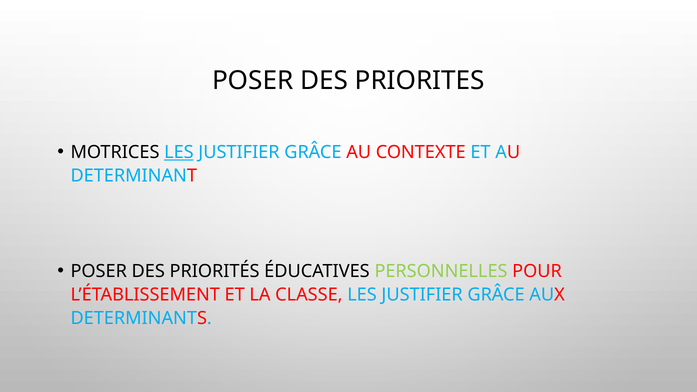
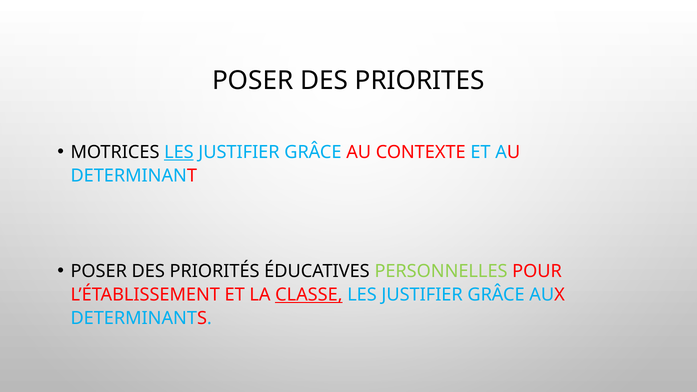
CLASSE underline: none -> present
